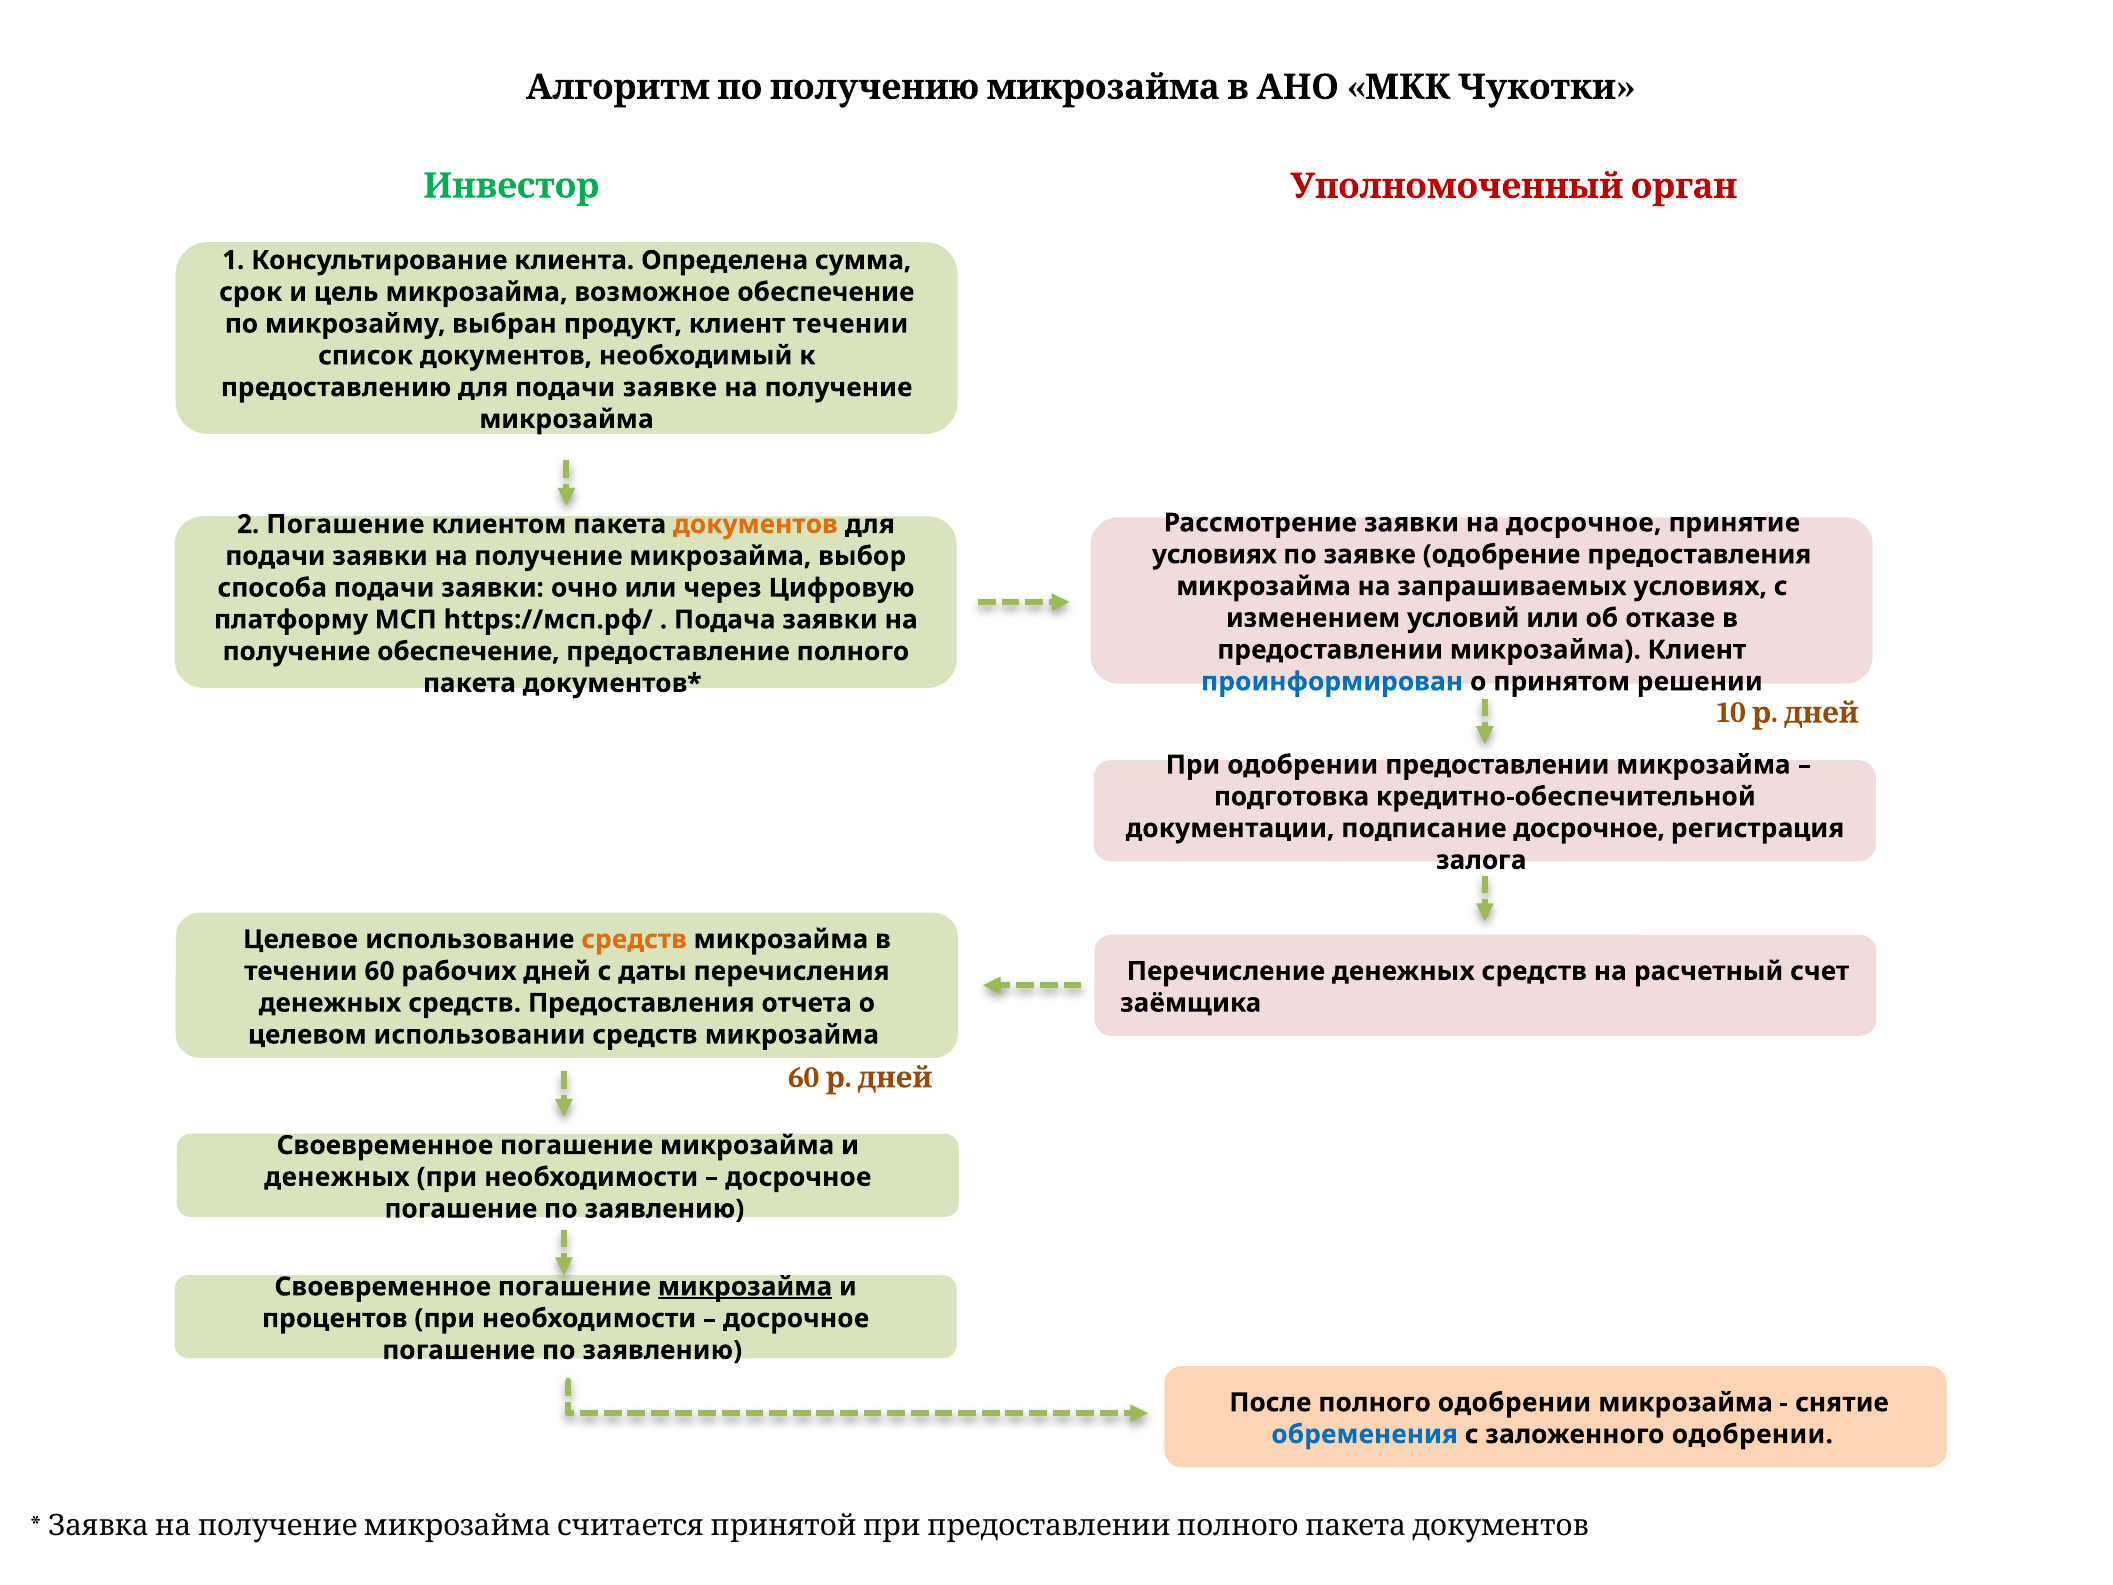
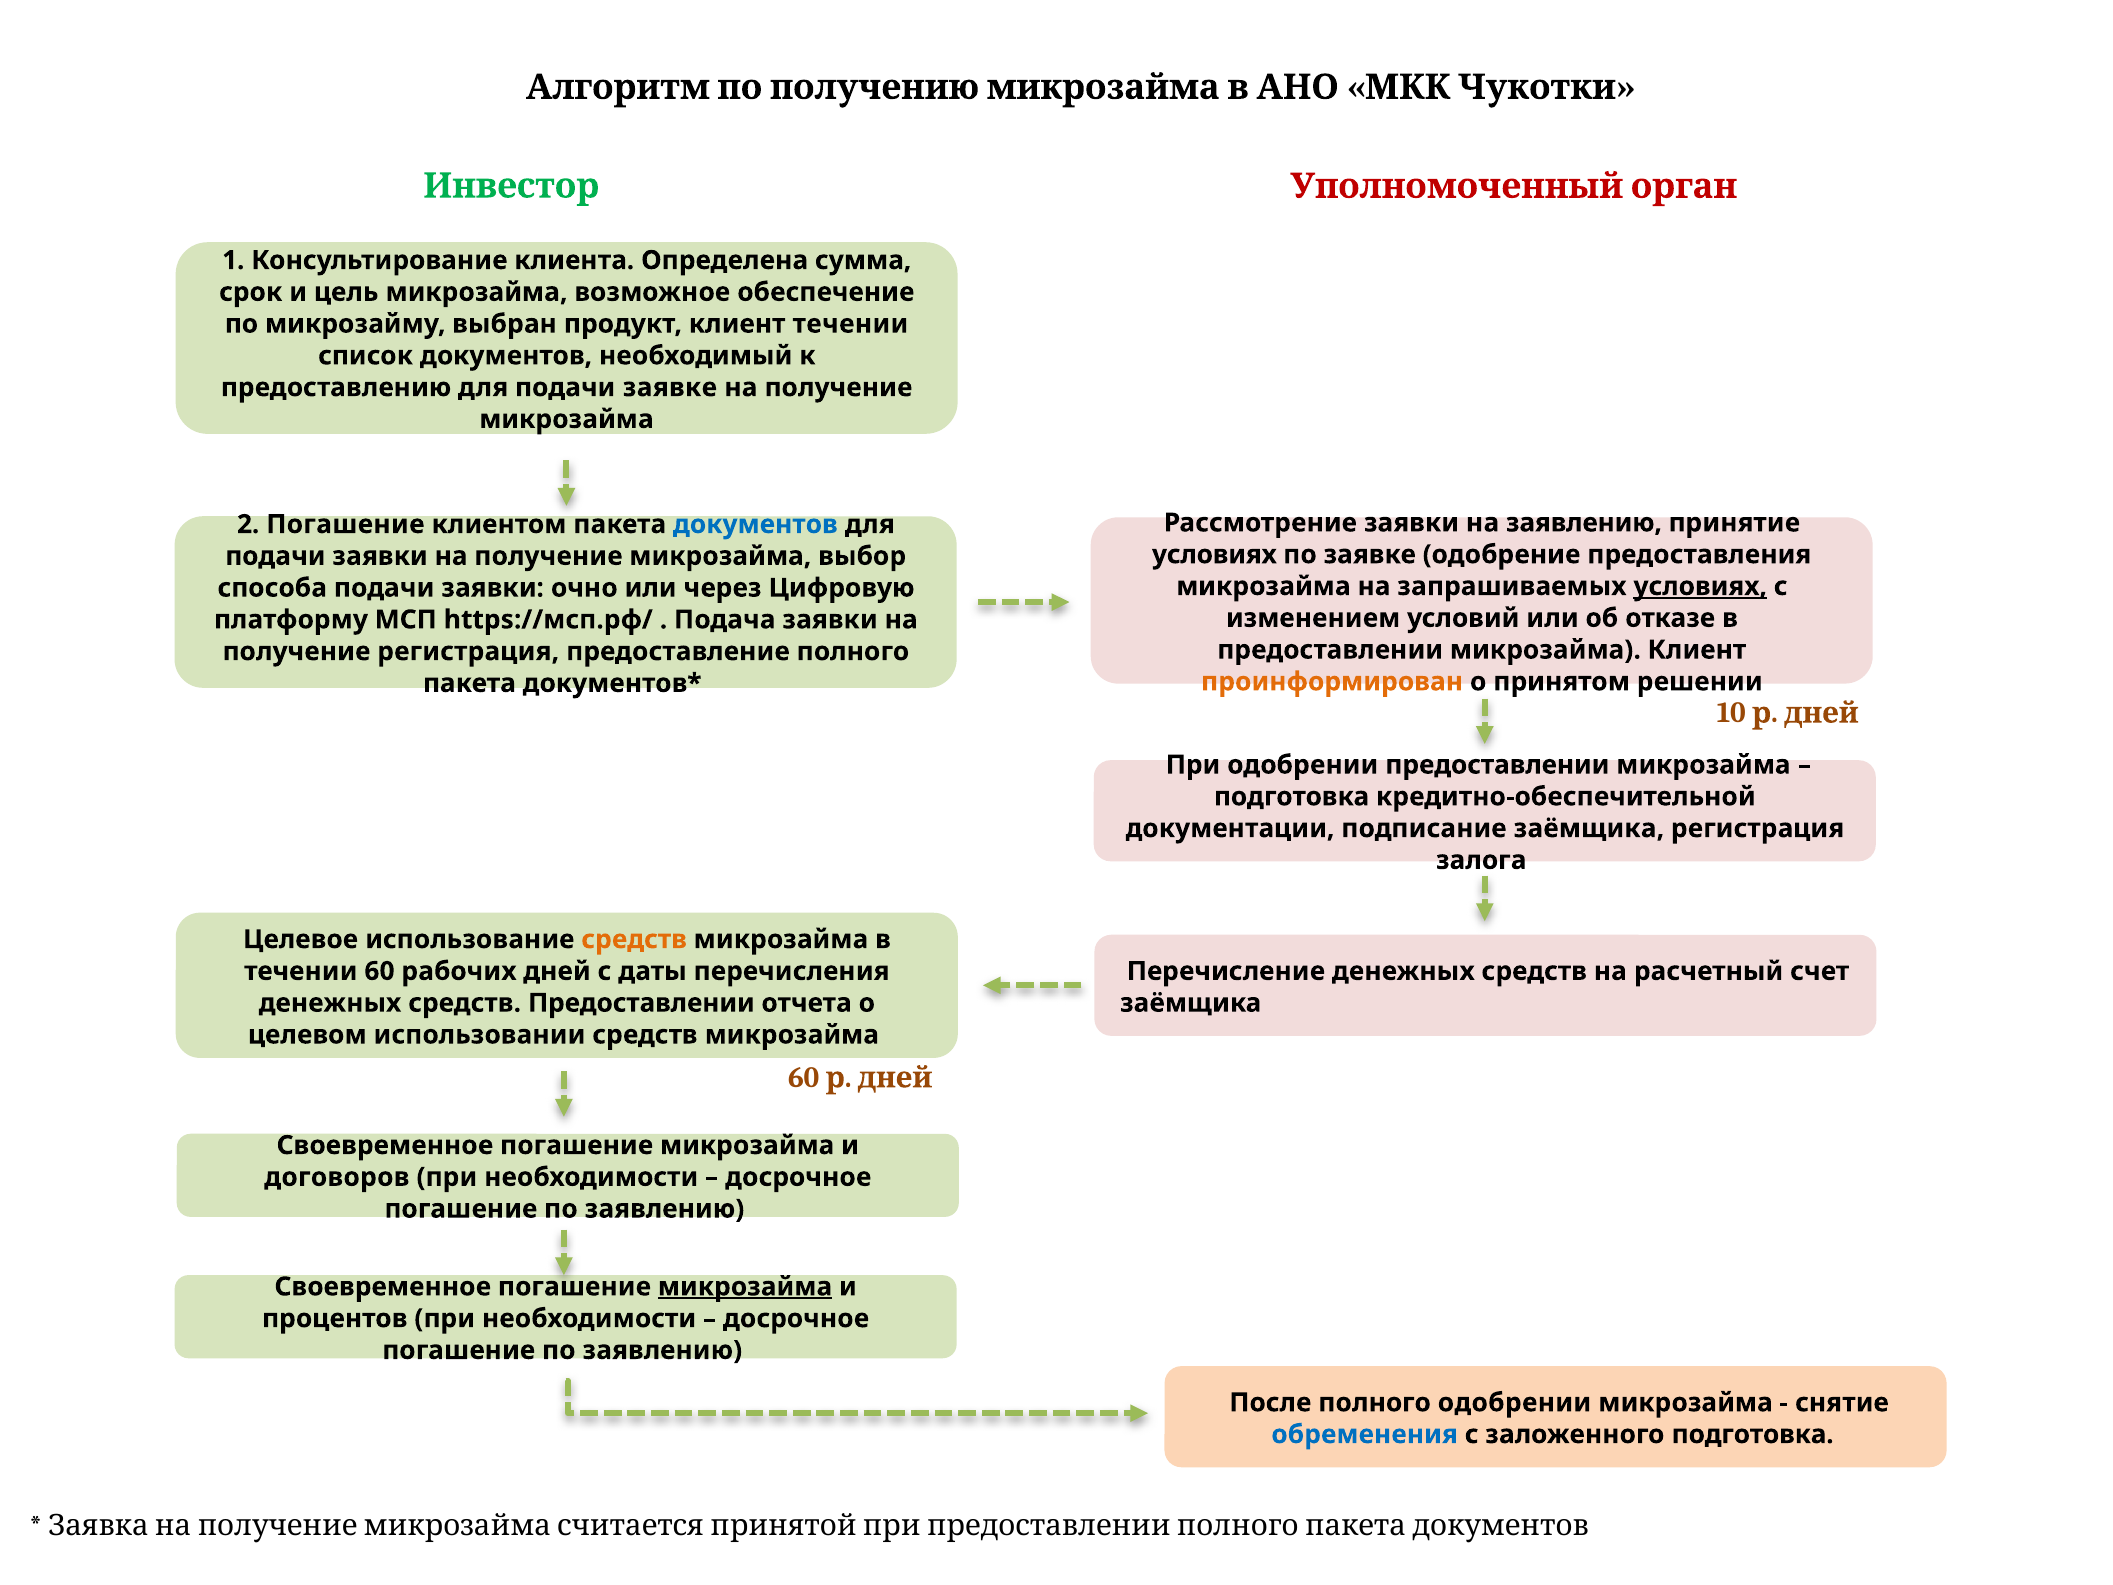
на досрочное: досрочное -> заявлению
документов at (755, 524) colour: orange -> blue
условиях at (1700, 586) underline: none -> present
получение обеспечение: обеспечение -> регистрация
проинформирован colour: blue -> orange
подписание досрочное: досрочное -> заёмщика
средств Предоставления: Предоставления -> Предоставлении
денежных at (337, 1177): денежных -> договоров
заложенного одобрении: одобрении -> подготовка
